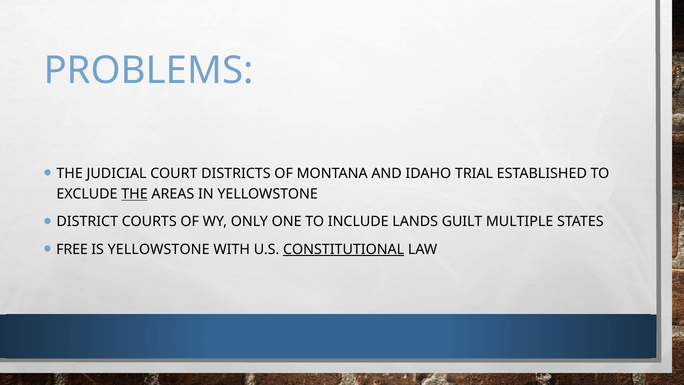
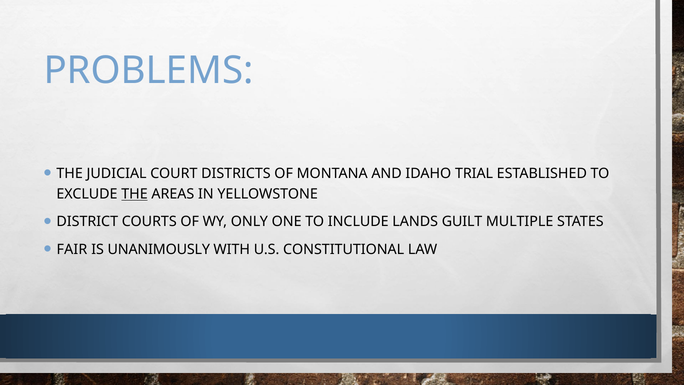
FREE: FREE -> FAIR
IS YELLOWSTONE: YELLOWSTONE -> UNANIMOUSLY
CONSTITUTIONAL underline: present -> none
